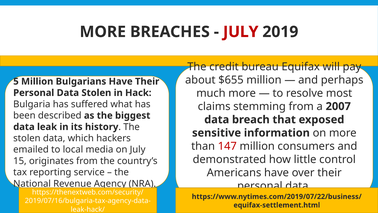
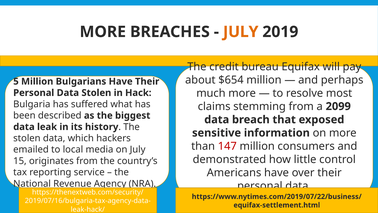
JULY at (241, 32) colour: red -> orange
$655: $655 -> $654
2007: 2007 -> 2099
